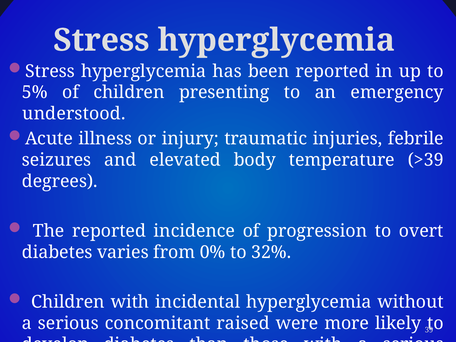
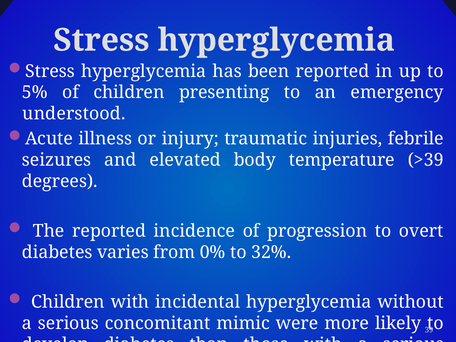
raised: raised -> mimic
